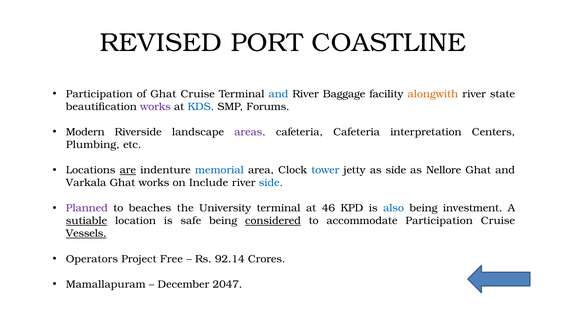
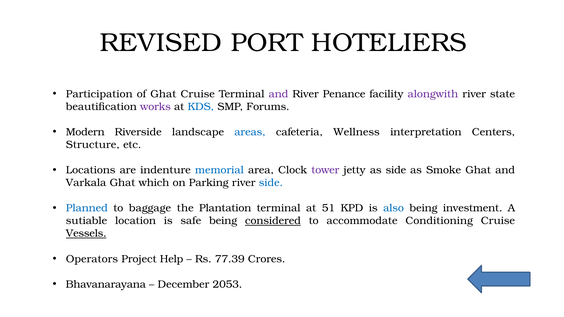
COASTLINE: COASTLINE -> HOTELIERS
and at (278, 94) colour: blue -> purple
Baggage: Baggage -> Penance
alongwith colour: orange -> purple
areas colour: purple -> blue
cafeteria Cafeteria: Cafeteria -> Wellness
Plumbing: Plumbing -> Structure
are underline: present -> none
tower colour: blue -> purple
Nellore: Nellore -> Smoke
Ghat works: works -> which
Include: Include -> Parking
Planned colour: purple -> blue
beaches: beaches -> baggage
University: University -> Plantation
46: 46 -> 51
sutiable underline: present -> none
accommodate Participation: Participation -> Conditioning
Free: Free -> Help
92.14: 92.14 -> 77.39
Mamallapuram: Mamallapuram -> Bhavanarayana
2047: 2047 -> 2053
